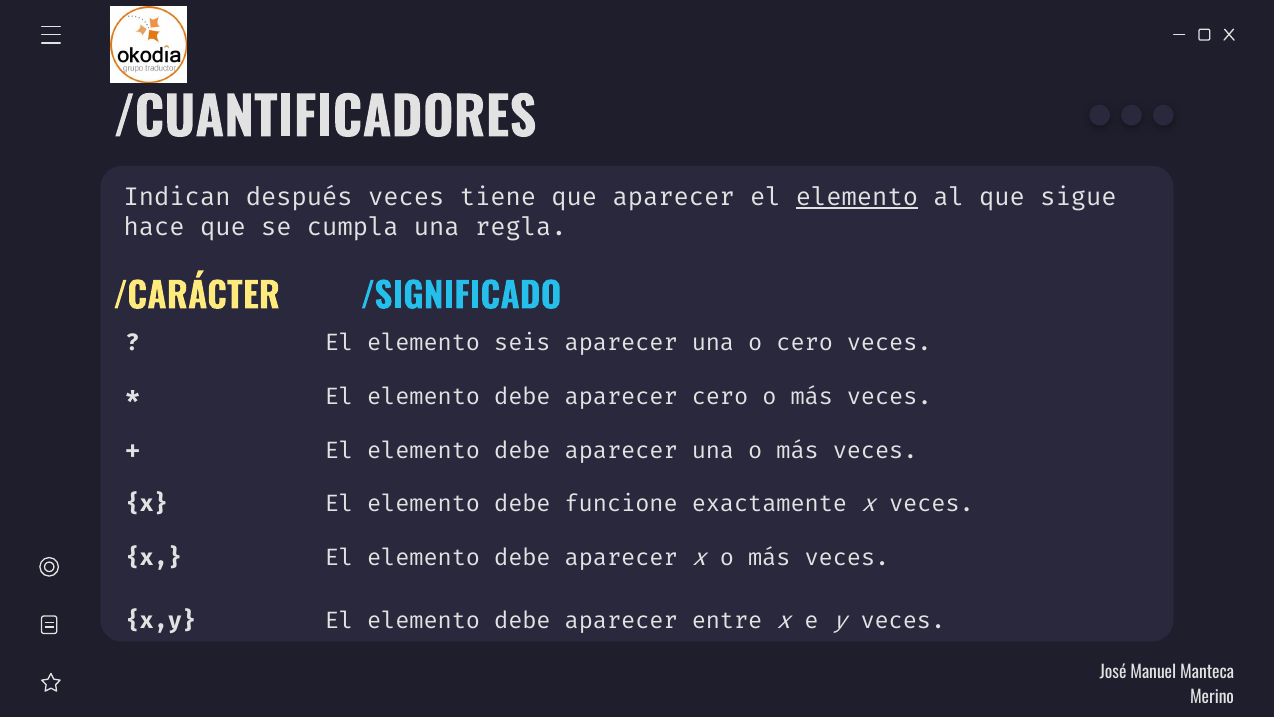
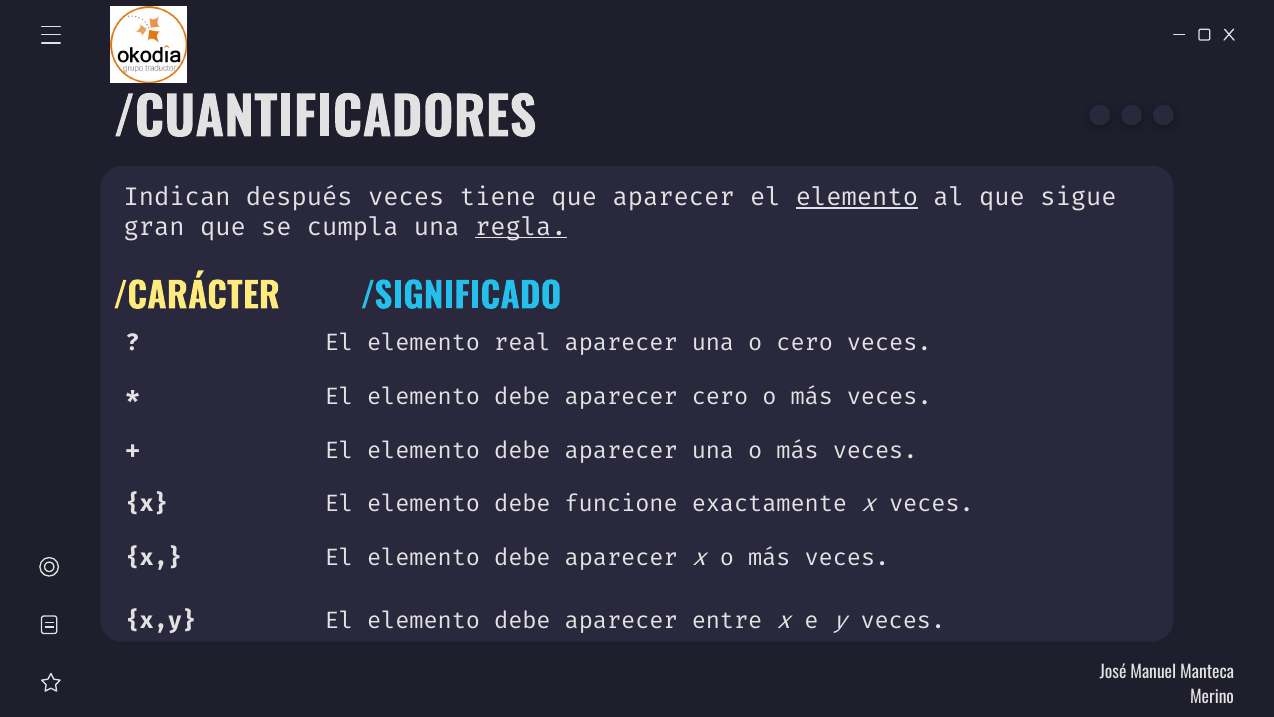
hace: hace -> gran
regla underline: none -> present
seis: seis -> real
